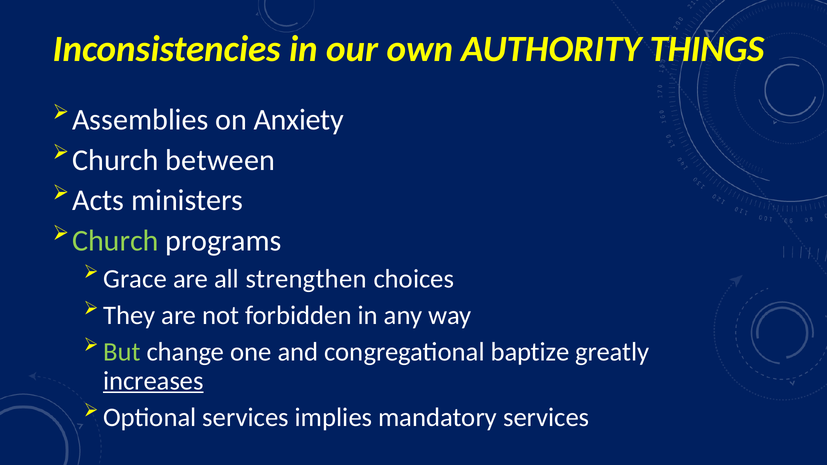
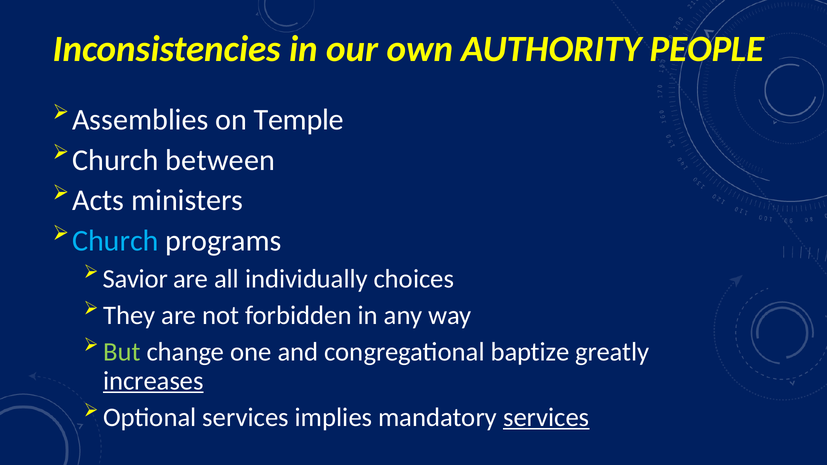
THINGS: THINGS -> PEOPLE
Anxiety: Anxiety -> Temple
Church at (115, 241) colour: light green -> light blue
Grace: Grace -> Savior
strengthen: strengthen -> individually
services at (546, 418) underline: none -> present
